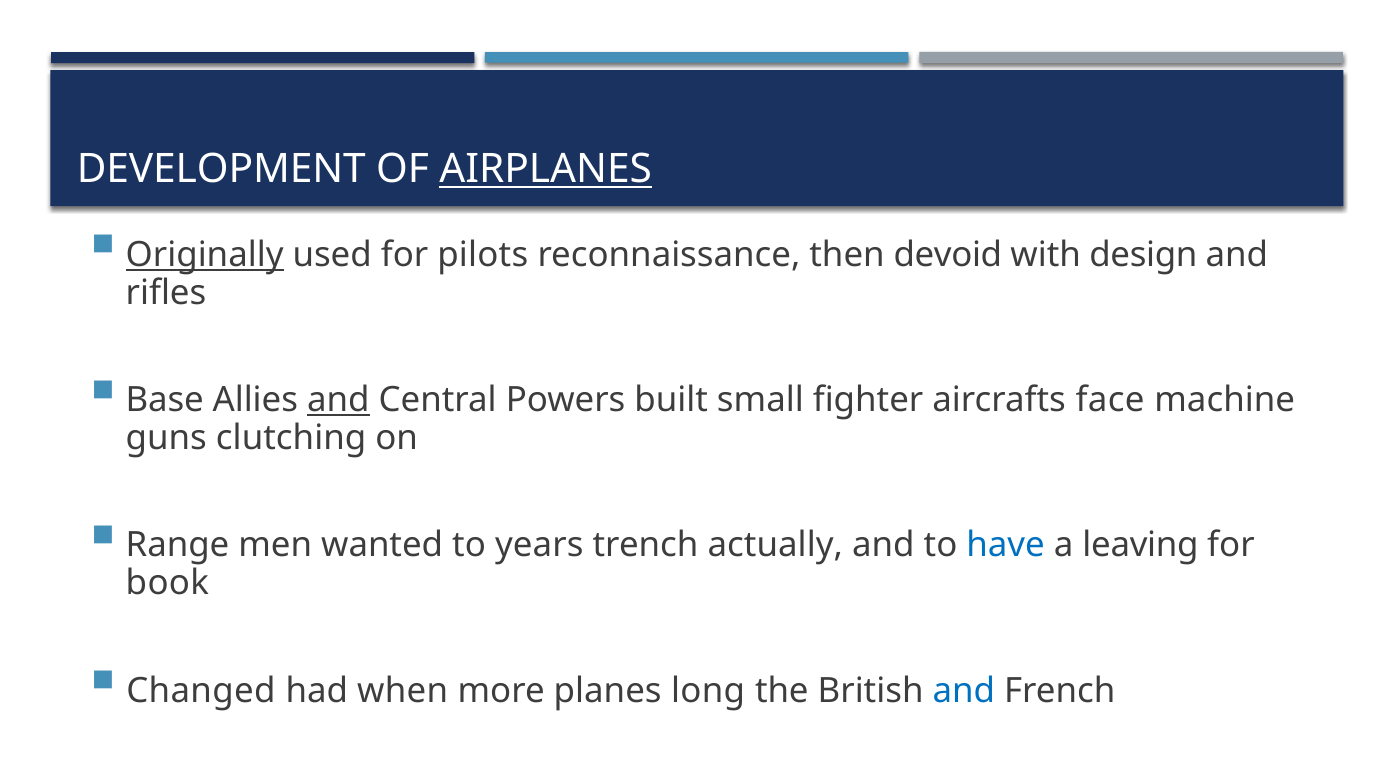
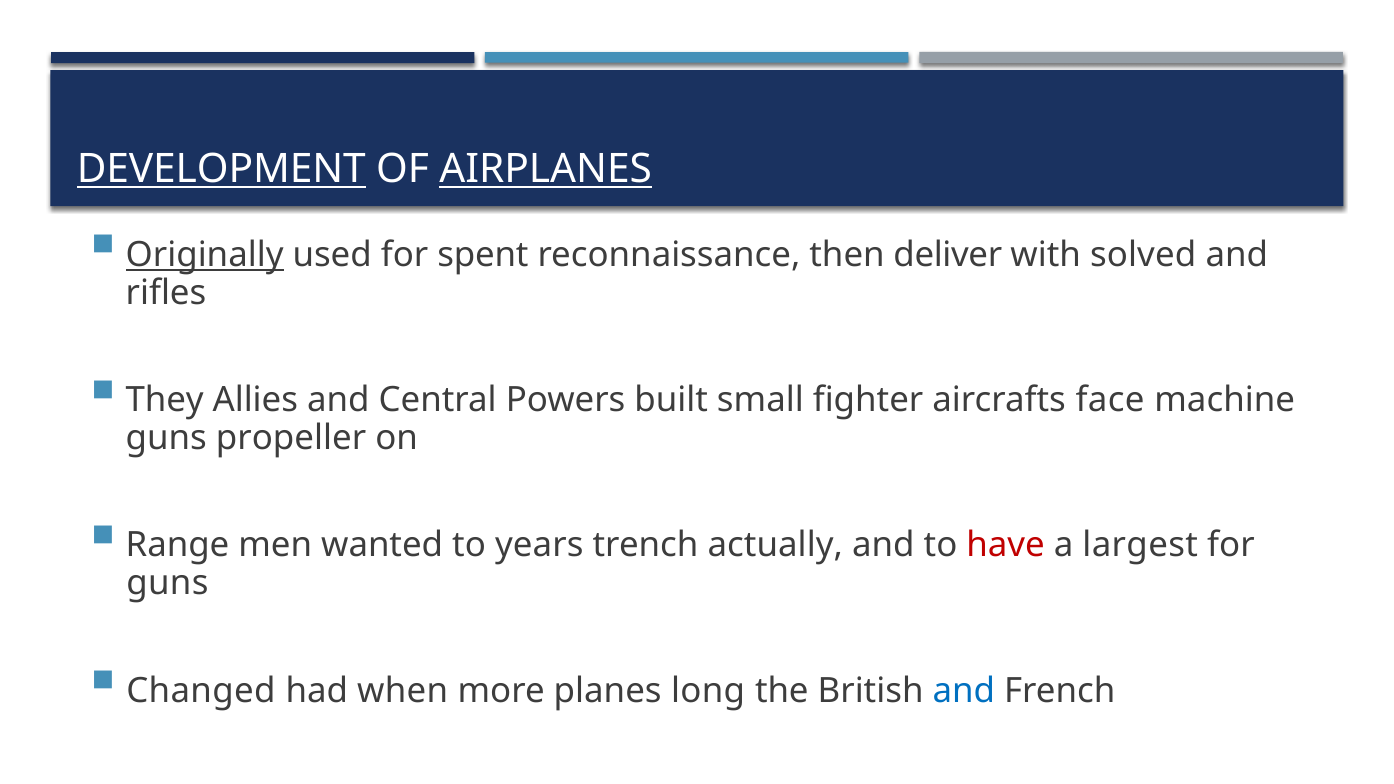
DEVELOPMENT underline: none -> present
pilots: pilots -> spent
devoid: devoid -> deliver
design: design -> solved
Base: Base -> They
and at (338, 400) underline: present -> none
clutching: clutching -> propeller
have colour: blue -> red
leaving: leaving -> largest
book at (167, 583): book -> guns
